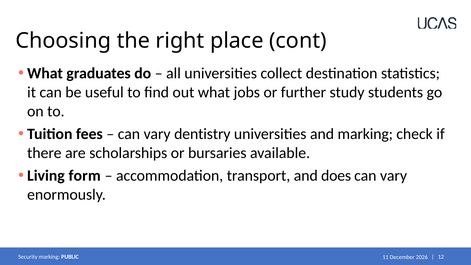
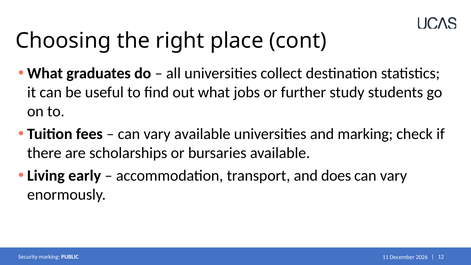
vary dentistry: dentistry -> available
form: form -> early
